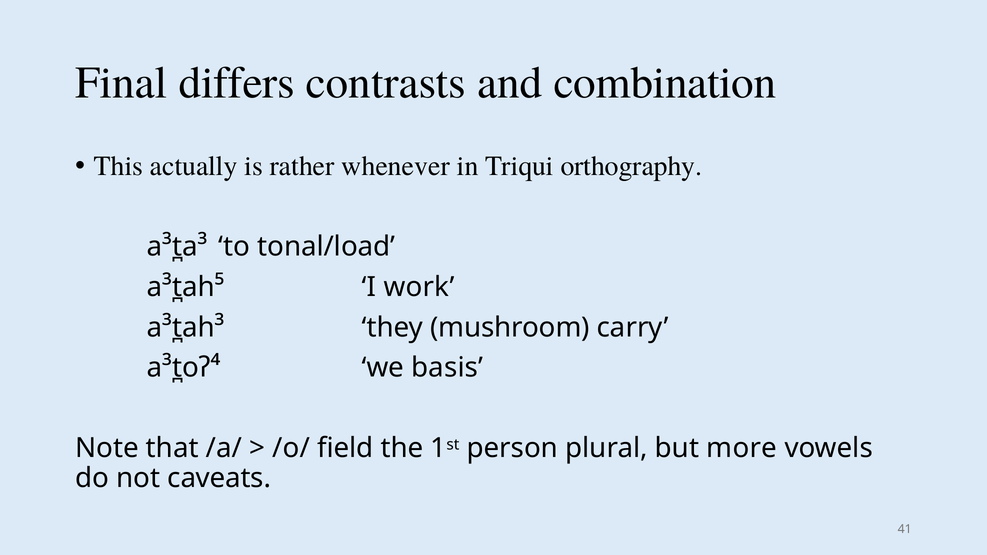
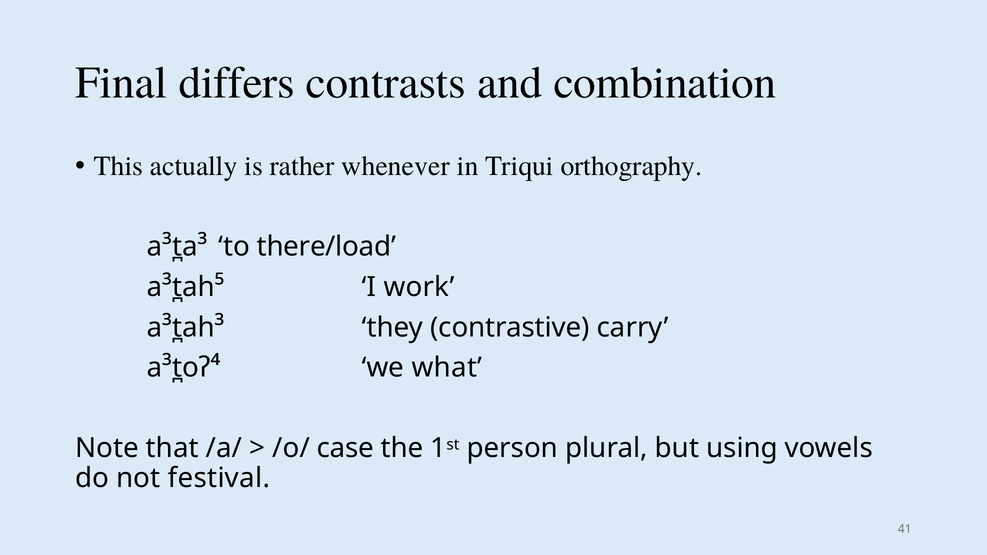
tonal/load: tonal/load -> there/load
mushroom: mushroom -> contrastive
basis: basis -> what
field: field -> case
more: more -> using
caveats: caveats -> festival
